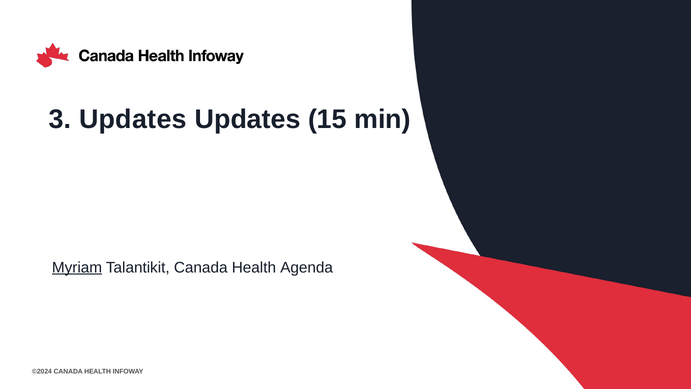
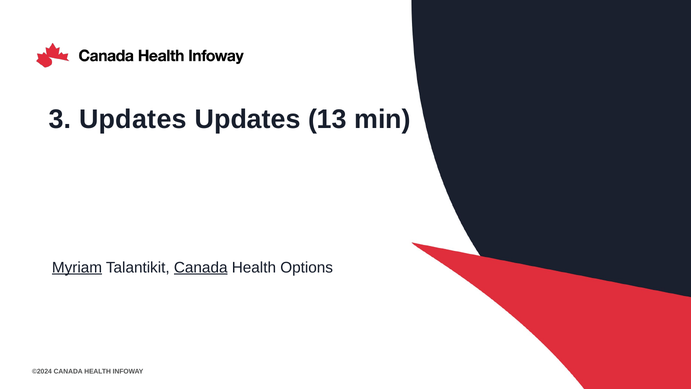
15: 15 -> 13
Canada at (201, 267) underline: none -> present
Agenda: Agenda -> Options
